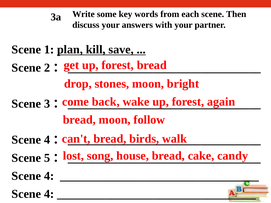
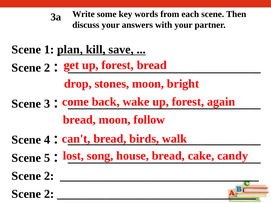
4 at (49, 176): 4 -> 2
4 at (49, 194): 4 -> 2
